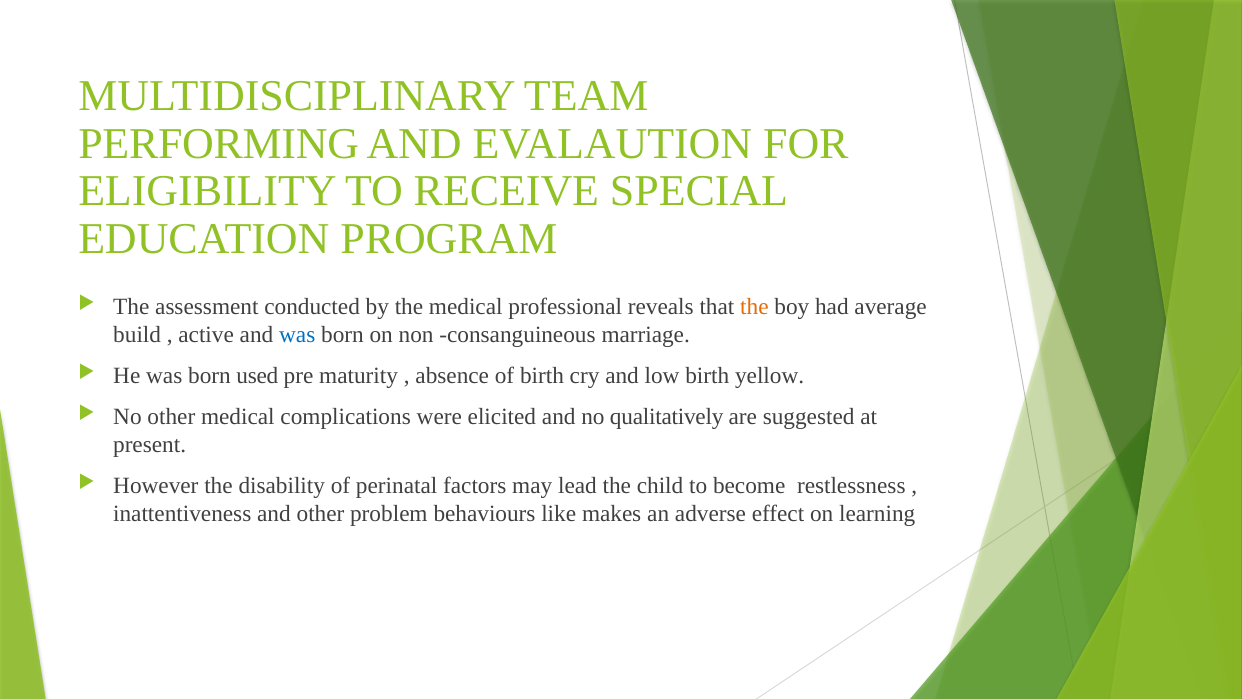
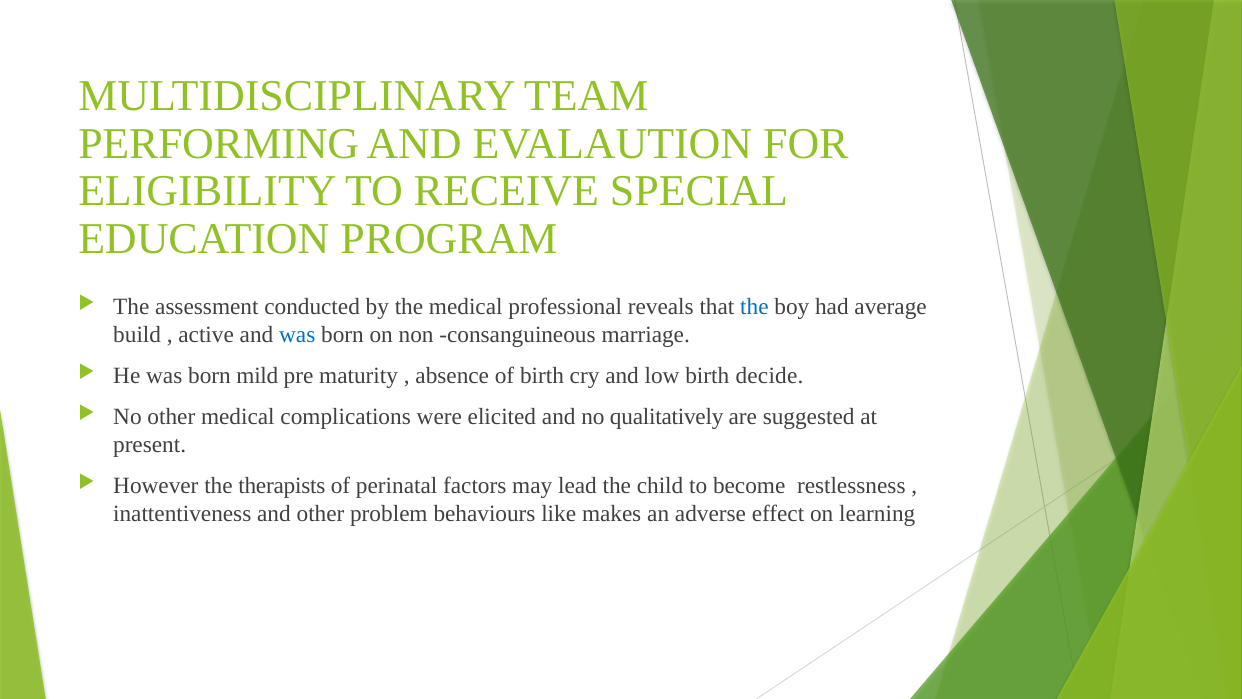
the at (754, 307) colour: orange -> blue
used: used -> mild
yellow: yellow -> decide
disability: disability -> therapists
